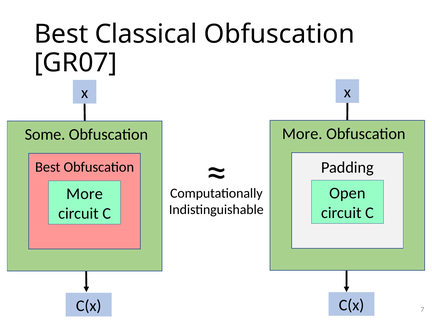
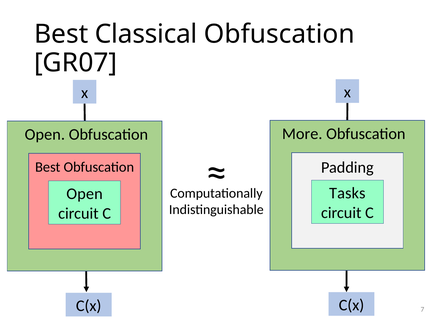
Some at (45, 135): Some -> Open
Open: Open -> Tasks
More at (85, 194): More -> Open
